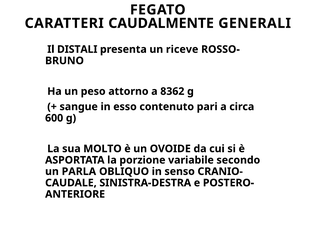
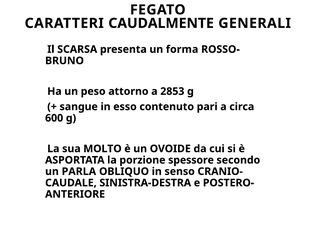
DISTALI: DISTALI -> SCARSA
riceve: riceve -> forma
8362: 8362 -> 2853
variabile: variabile -> spessore
